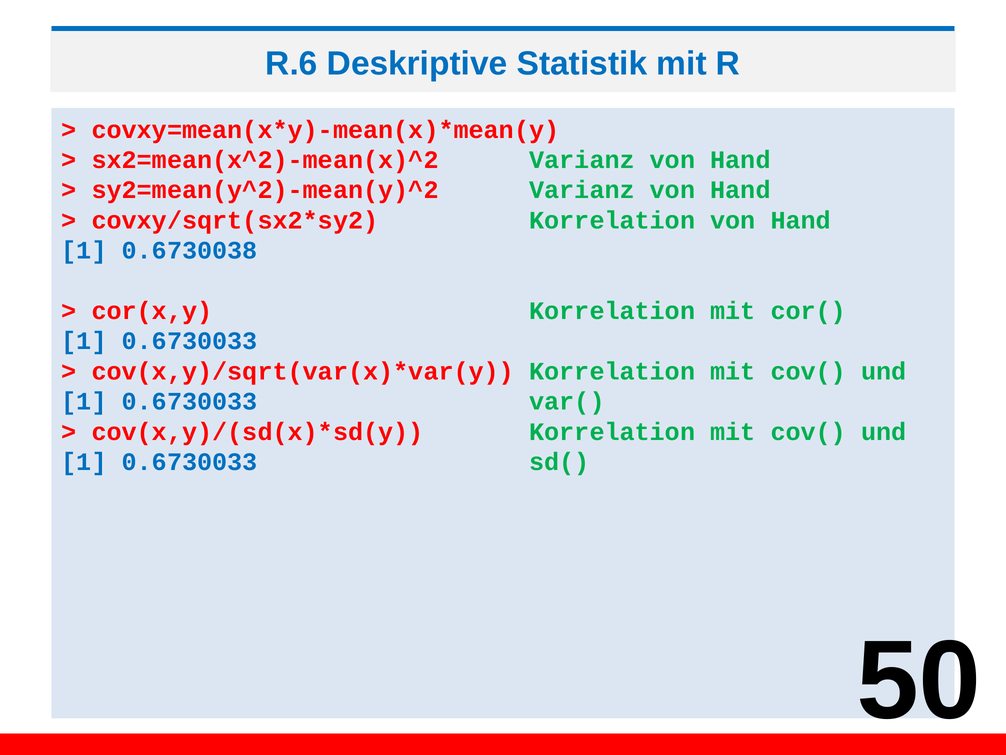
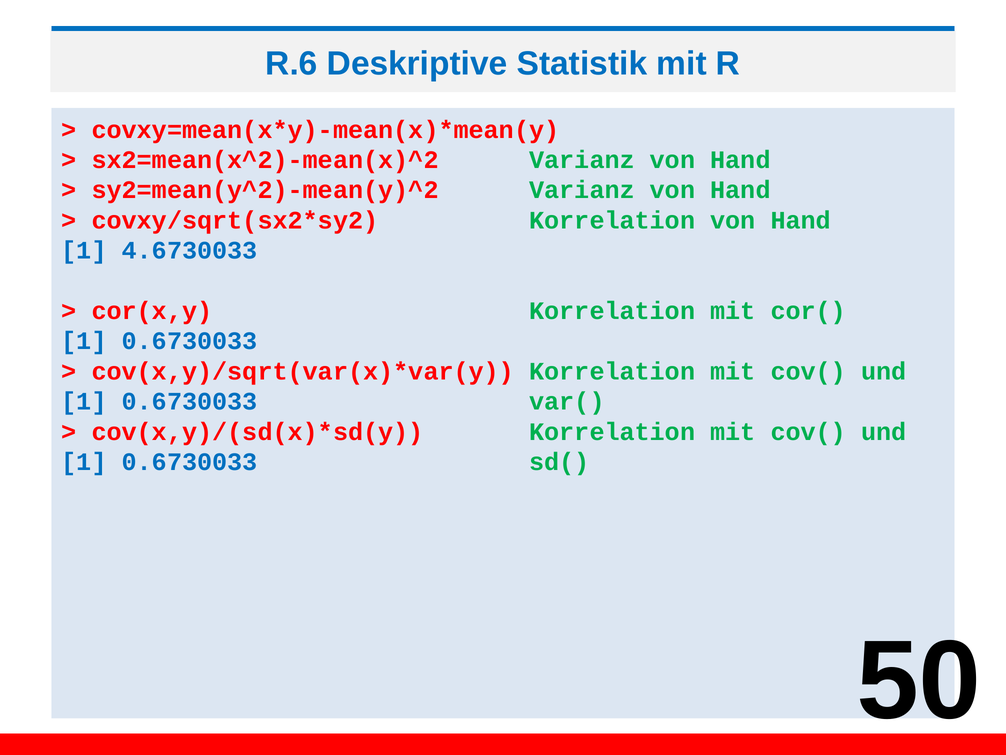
0.6730038: 0.6730038 -> 4.6730033
